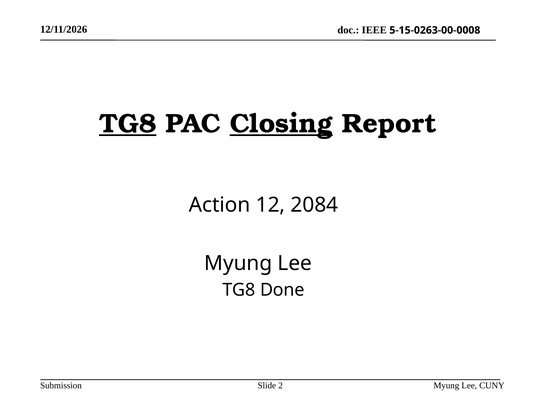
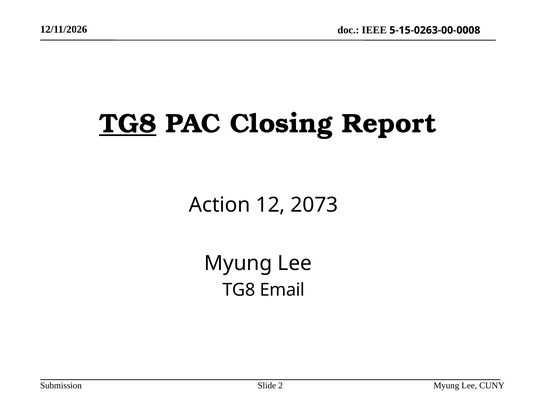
Closing underline: present -> none
2084: 2084 -> 2073
Done: Done -> Email
